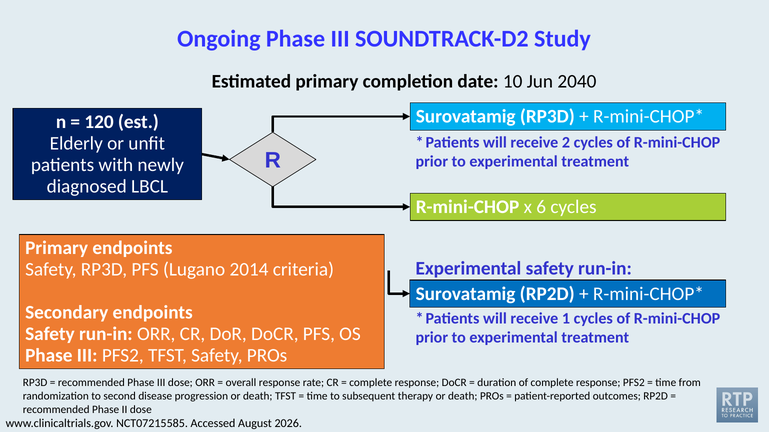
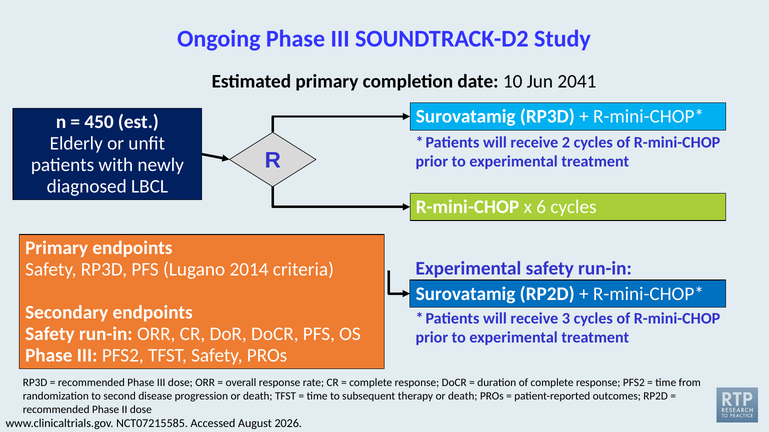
2040: 2040 -> 2041
120: 120 -> 450
1: 1 -> 3
